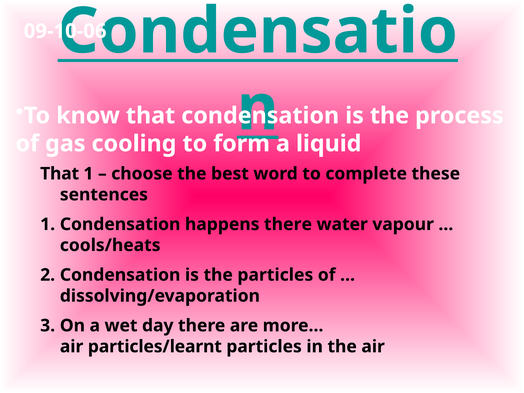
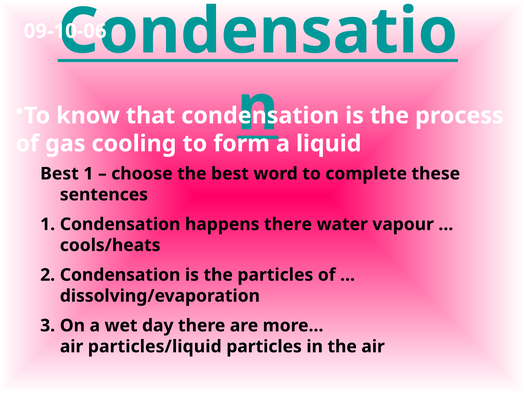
That at (60, 174): That -> Best
particles/learnt: particles/learnt -> particles/liquid
